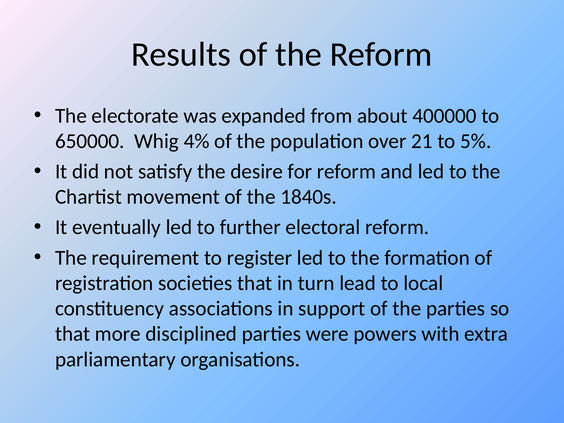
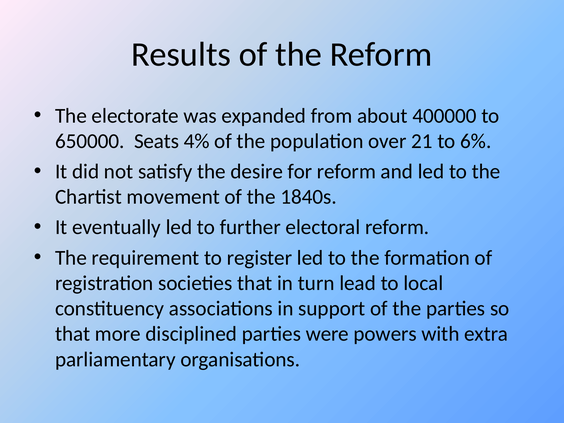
Whig: Whig -> Seats
5%: 5% -> 6%
